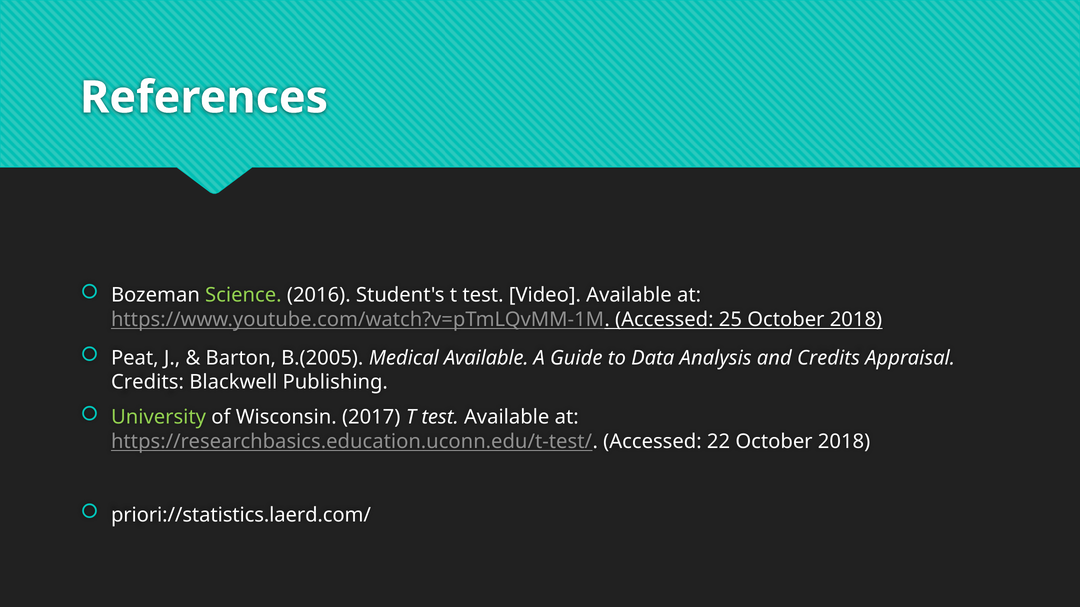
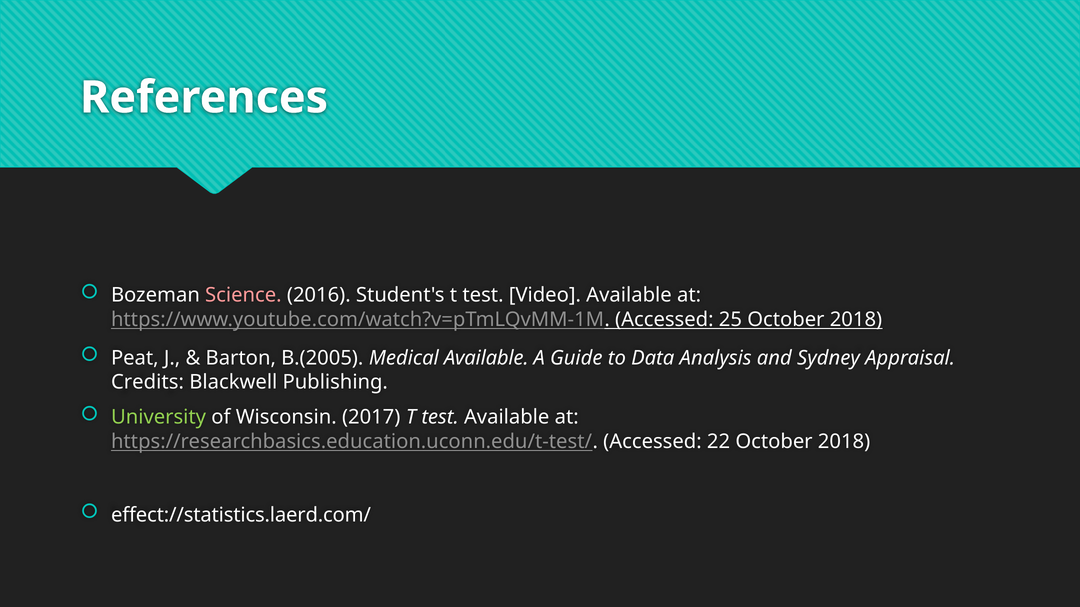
Science colour: light green -> pink
and Credits: Credits -> Sydney
priori://statistics.laerd.com/: priori://statistics.laerd.com/ -> effect://statistics.laerd.com/
